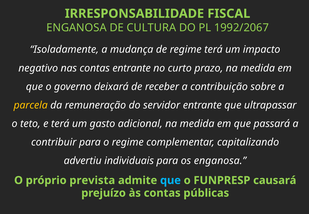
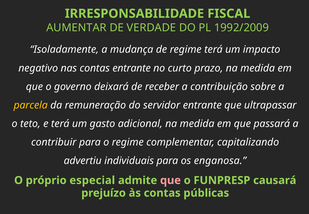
ENGANOSA at (76, 28): ENGANOSA -> AUMENTAR
CULTURA: CULTURA -> VERDADE
1992/2067: 1992/2067 -> 1992/2009
prevista: prevista -> especial
que at (170, 180) colour: light blue -> pink
